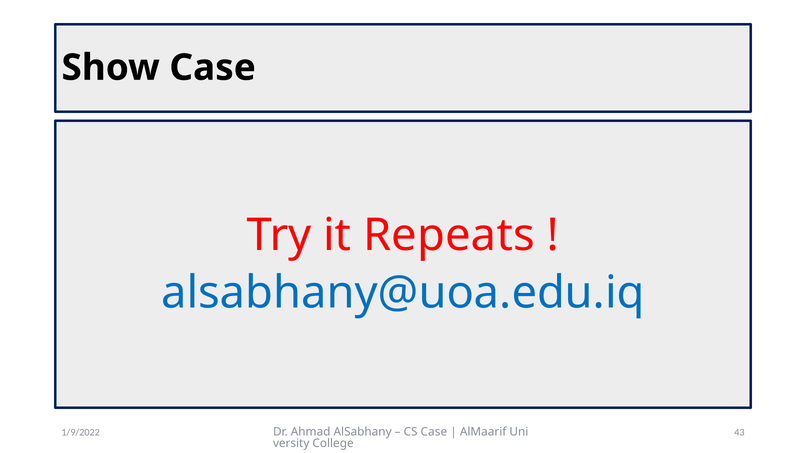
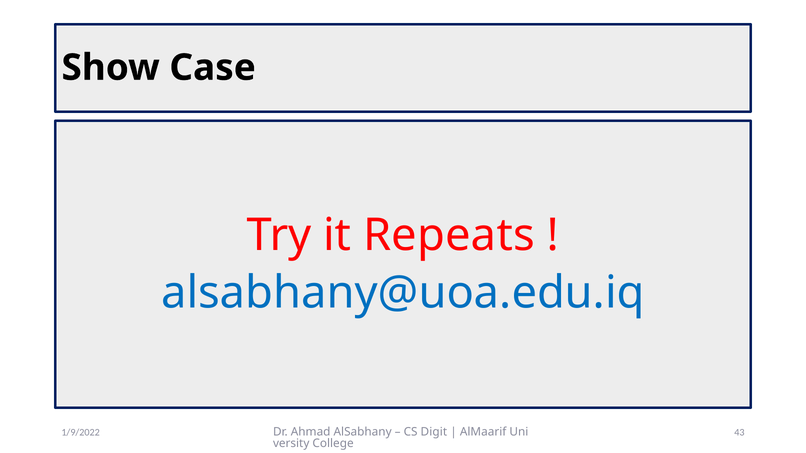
CS Case: Case -> Digit
